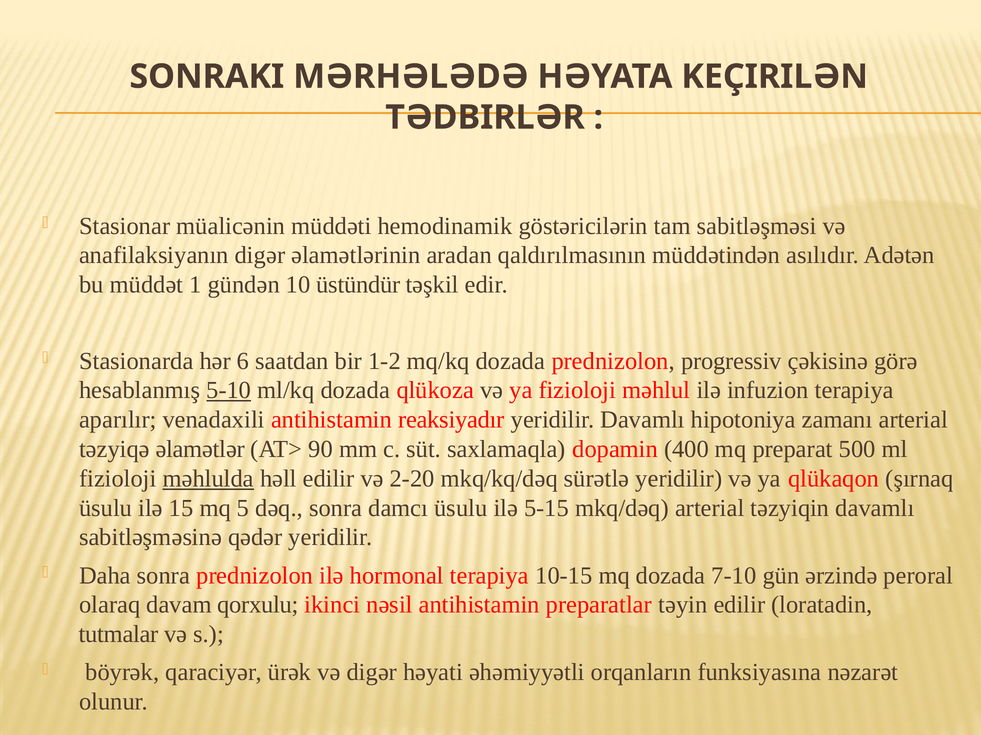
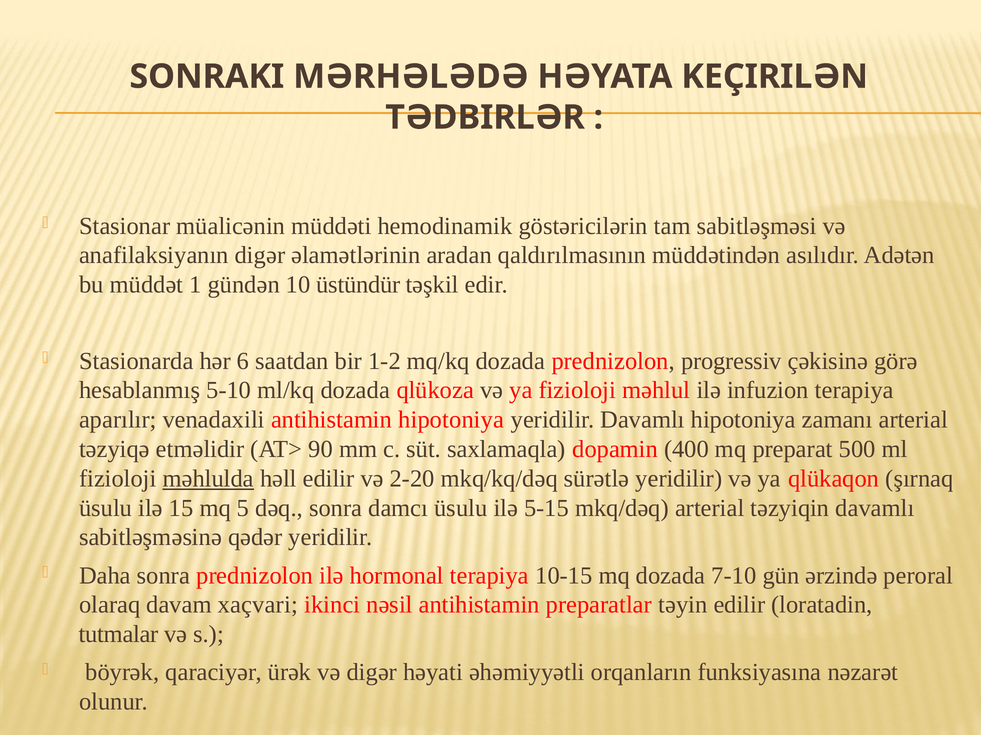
5-10 underline: present -> none
antihistamin reaksiyadır: reaksiyadır -> hipotoniya
əlamətlər: əlamətlər -> etməlidir
qorxulu: qorxulu -> xaçvari
